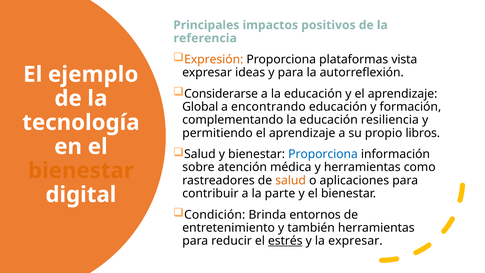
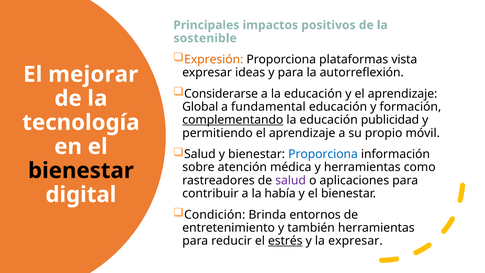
referencia: referencia -> sostenible
ejemplo: ejemplo -> mejorar
encontrando: encontrando -> fundamental
complementando underline: none -> present
resiliencia: resiliencia -> publicidad
libros: libros -> móvil
bienestar at (81, 171) colour: orange -> black
salud at (291, 180) colour: orange -> purple
parte: parte -> había
